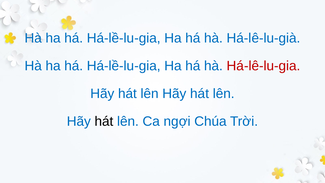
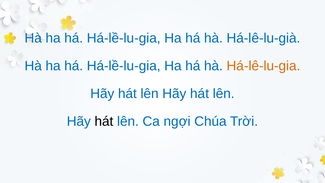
Há-lê-lu-gia colour: red -> orange
